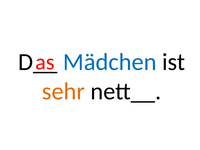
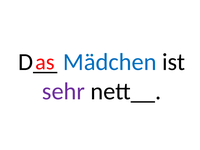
sehr colour: orange -> purple
